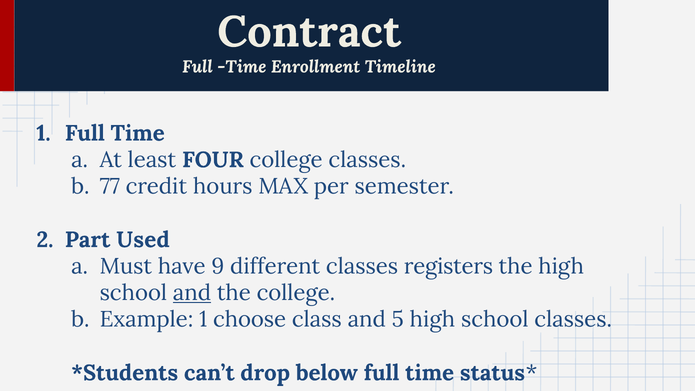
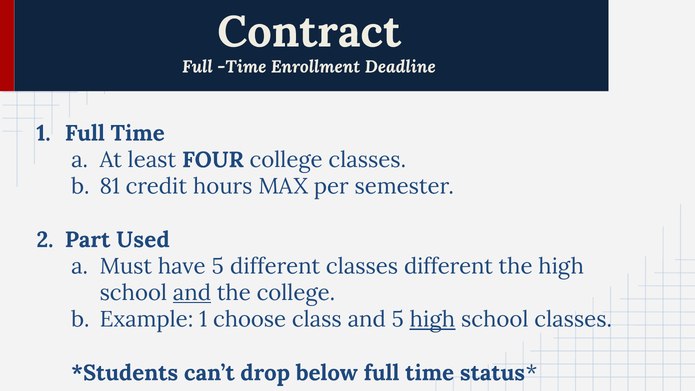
Timeline: Timeline -> Deadline
77: 77 -> 81
have 9: 9 -> 5
classes registers: registers -> different
high at (432, 320) underline: none -> present
